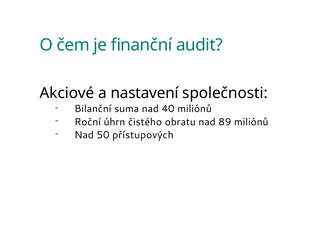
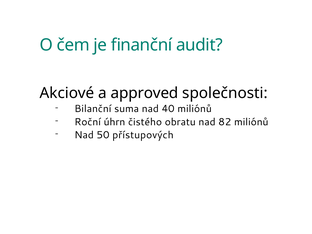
nastavení: nastavení -> approved
89: 89 -> 82
